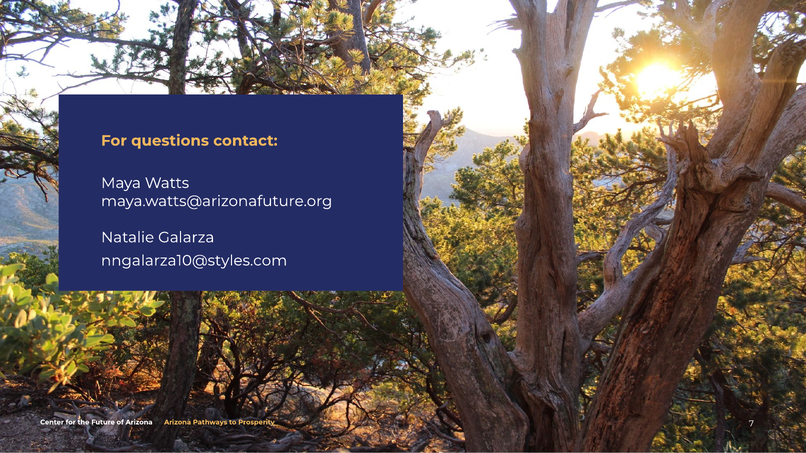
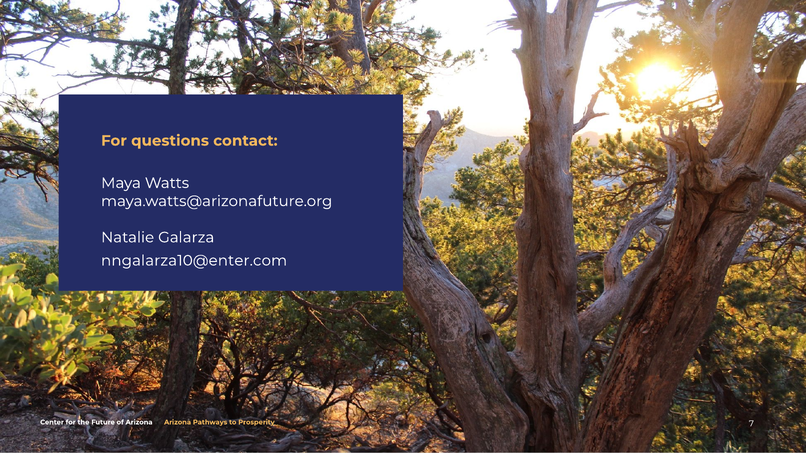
nngalarza10@styles.com: nngalarza10@styles.com -> nngalarza10@enter.com
